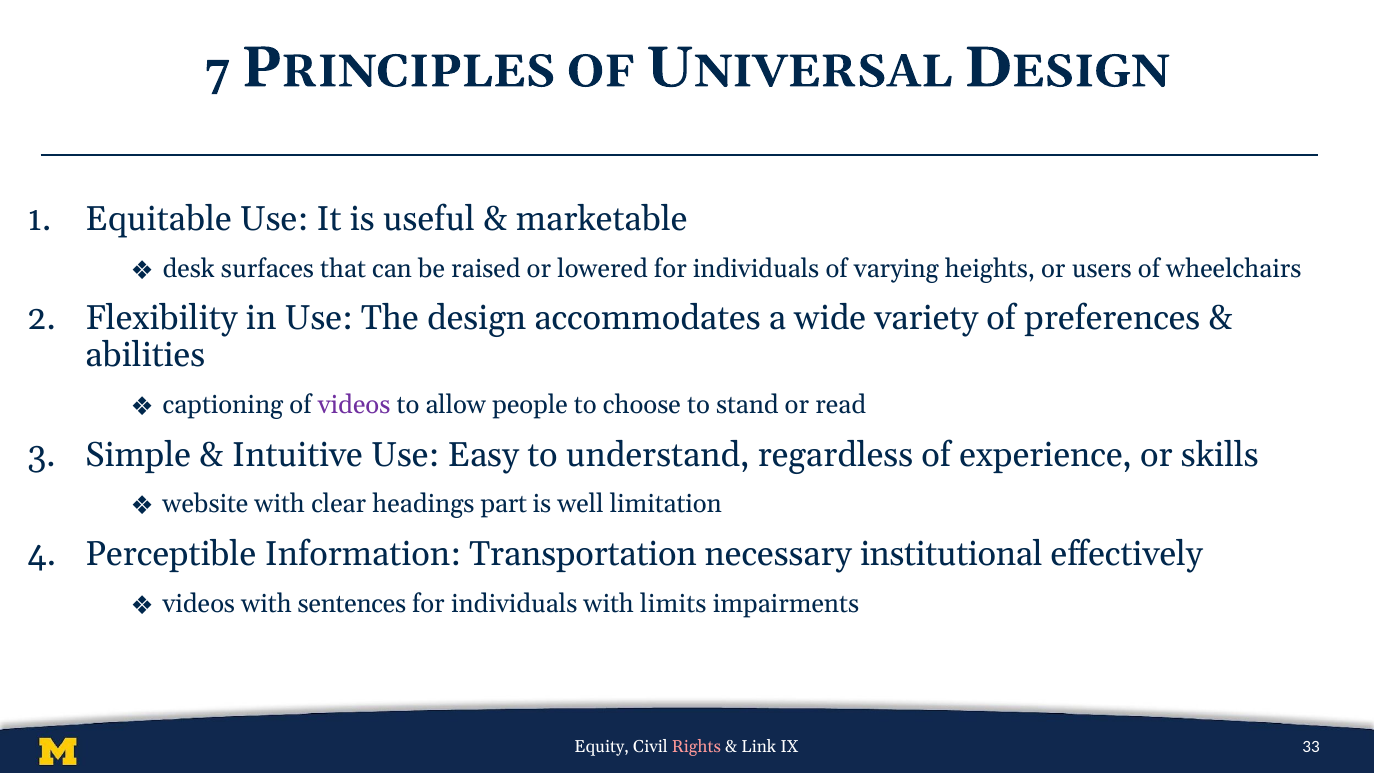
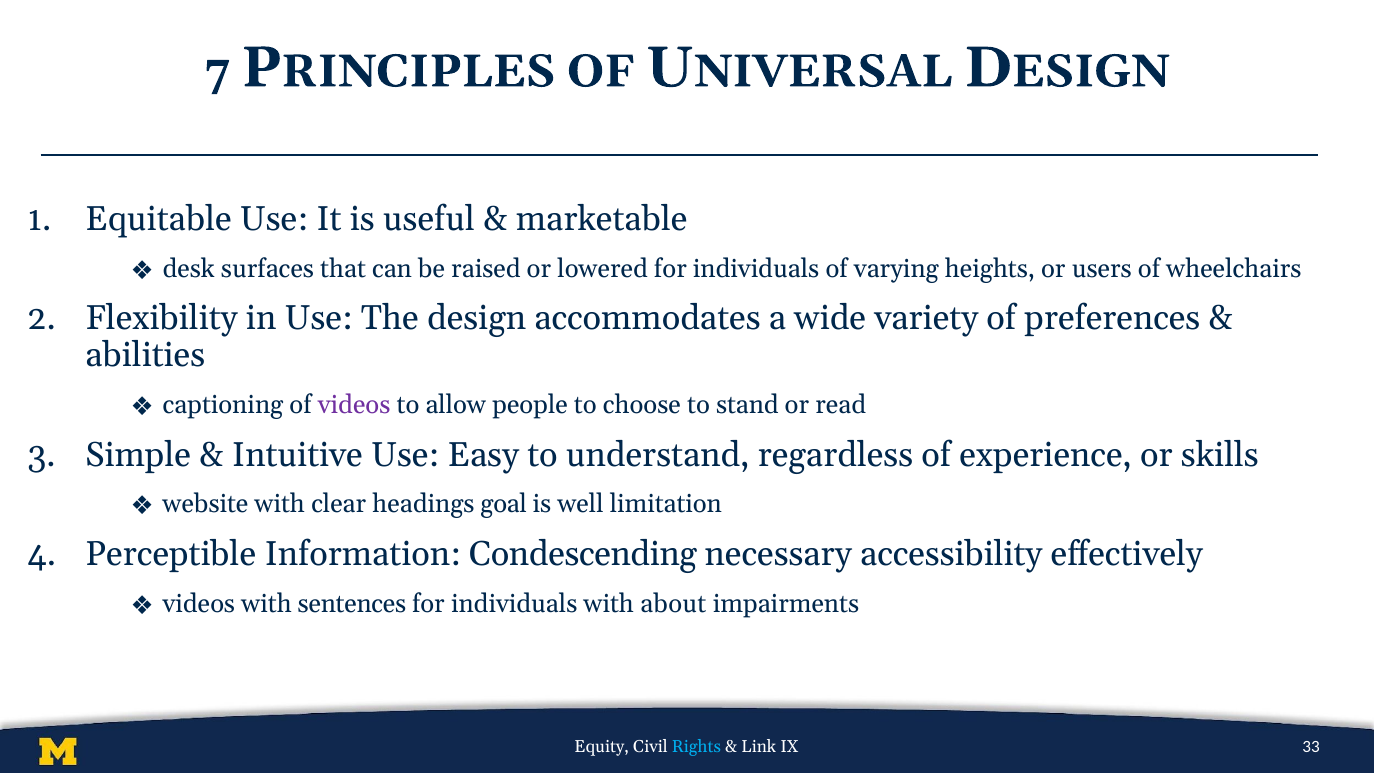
part: part -> goal
Transportation: Transportation -> Condescending
institutional: institutional -> accessibility
limits: limits -> about
Rights colour: pink -> light blue
